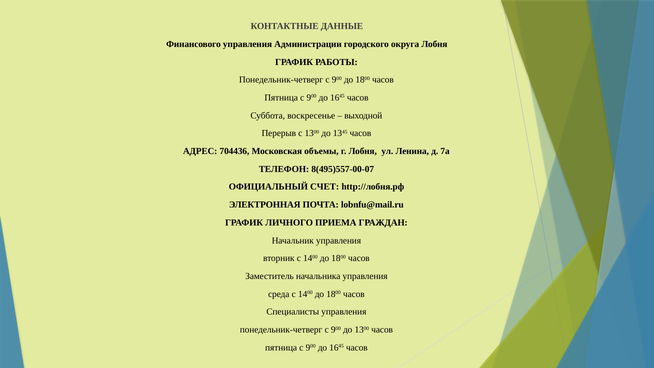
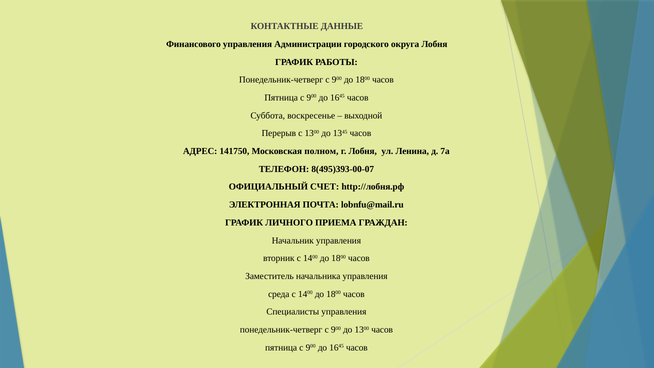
704436: 704436 -> 141750
объемы: объемы -> полном
8(495)557-00-07: 8(495)557-00-07 -> 8(495)393-00-07
